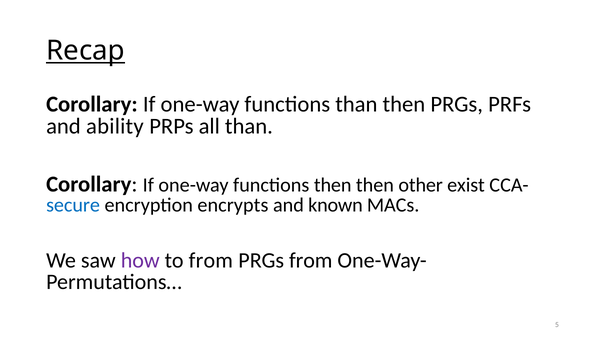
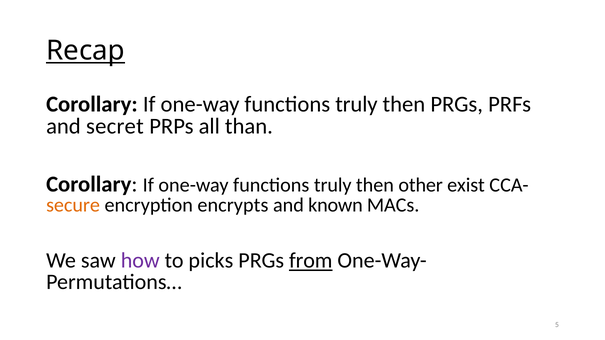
than at (356, 105): than -> truly
ability: ability -> secret
then at (333, 185): then -> truly
secure colour: blue -> orange
to from: from -> picks
from at (311, 261) underline: none -> present
